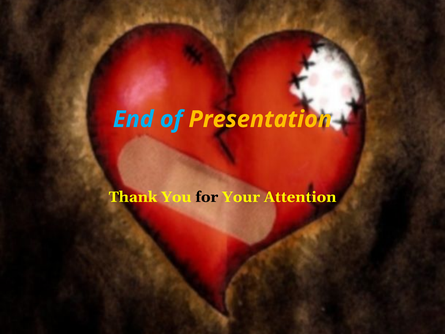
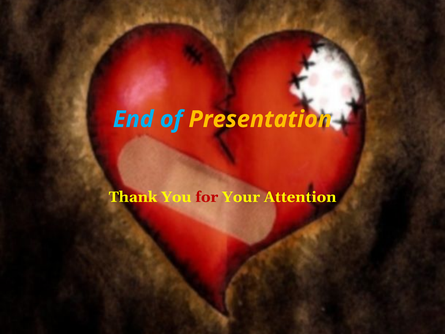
for colour: black -> red
